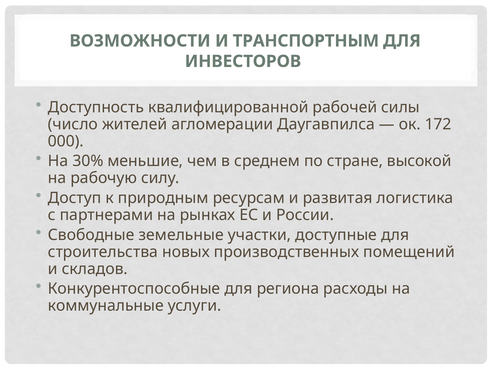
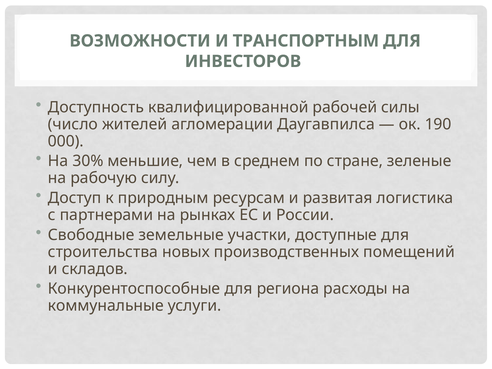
172: 172 -> 190
высокой: высокой -> зеленые
